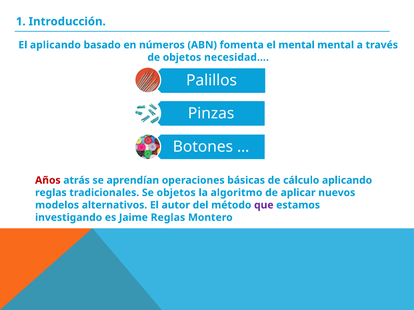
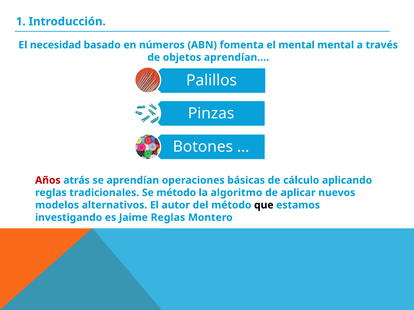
El aplicando: aplicando -> necesidad
necesidad…: necesidad… -> aprendían…
Se objetos: objetos -> método
que colour: purple -> black
